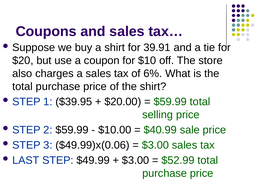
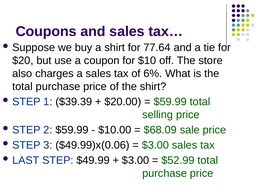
39.91: 39.91 -> 77.64
$39.95: $39.95 -> $39.39
$40.99: $40.99 -> $68.09
